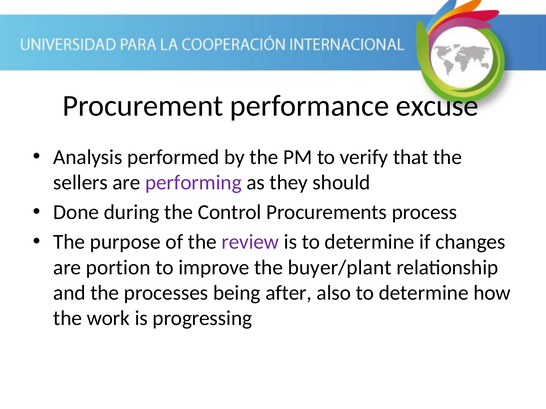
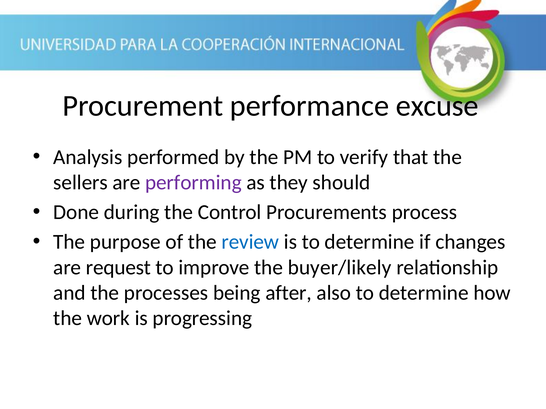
review colour: purple -> blue
portion: portion -> request
buyer/plant: buyer/plant -> buyer/likely
